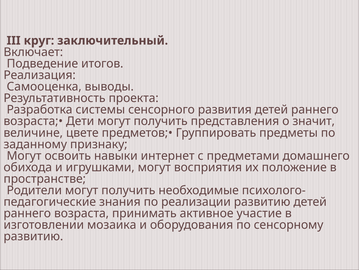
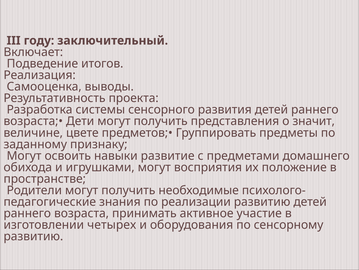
круг: круг -> году
интернет: интернет -> развитие
мозаика: мозаика -> четырех
